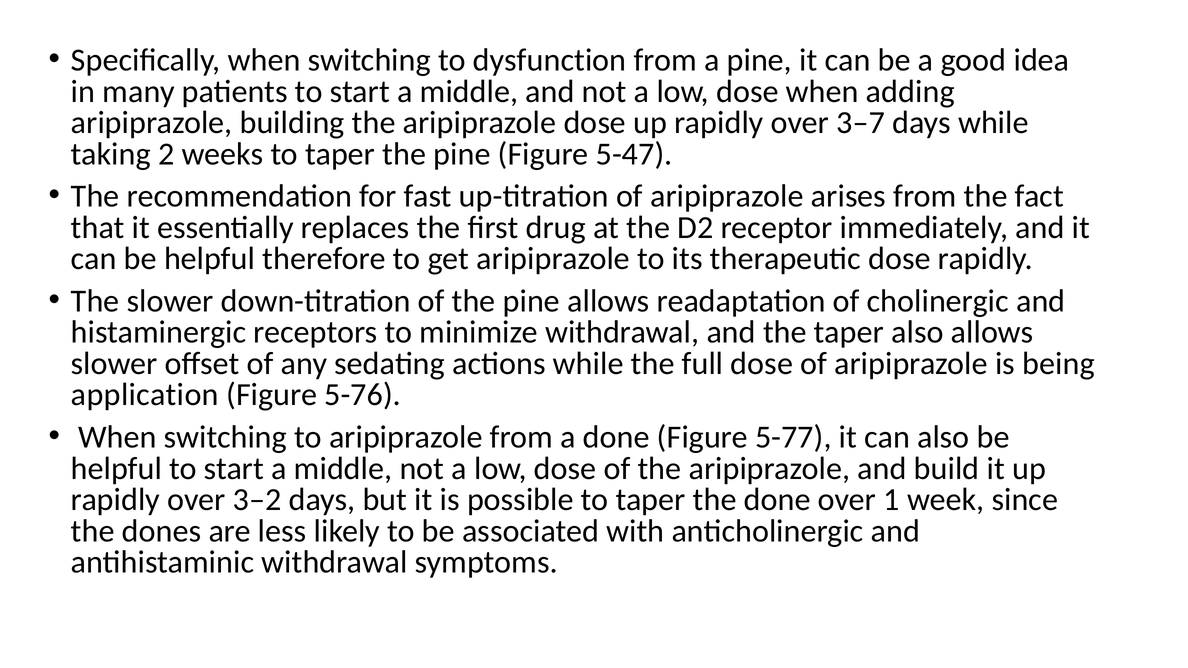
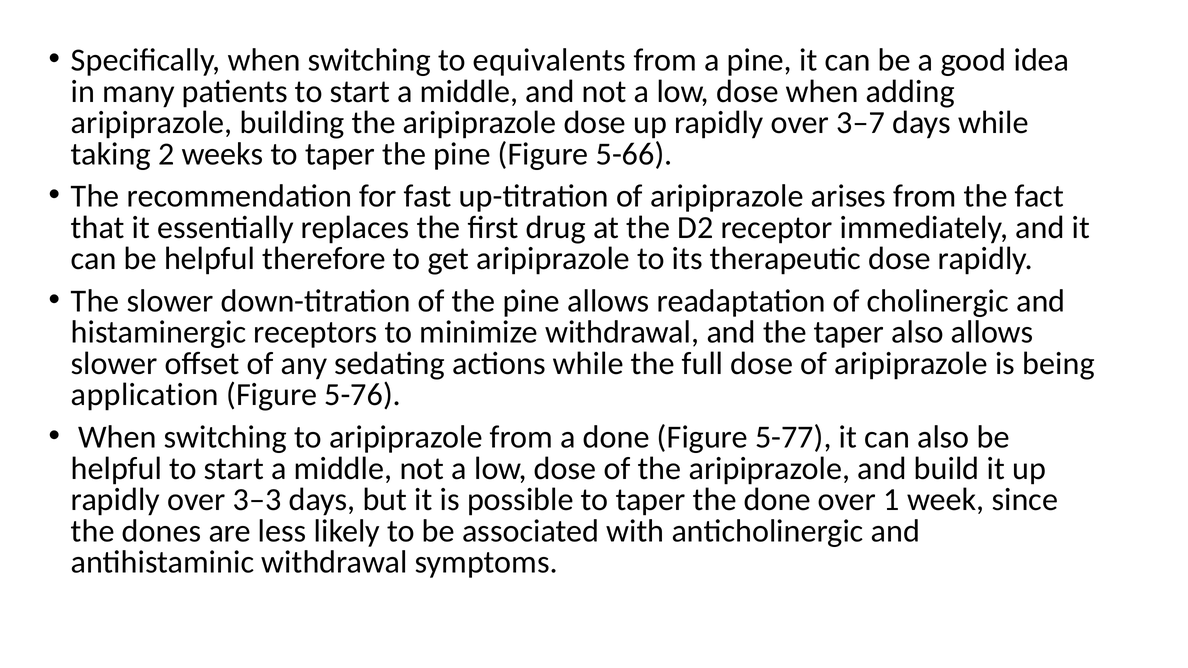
dysfunction: dysfunction -> equivalents
5-47: 5-47 -> 5-66
3–2: 3–2 -> 3–3
